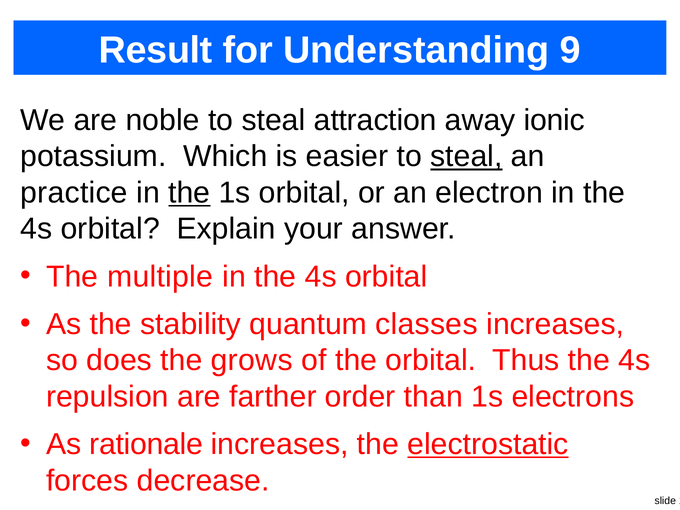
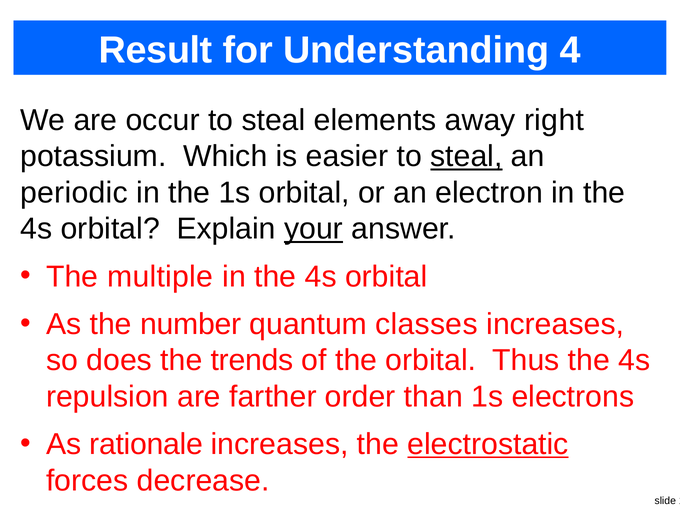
9: 9 -> 4
noble: noble -> occur
attraction: attraction -> elements
ionic: ionic -> right
practice: practice -> periodic
the at (189, 193) underline: present -> none
your underline: none -> present
stability: stability -> number
grows: grows -> trends
